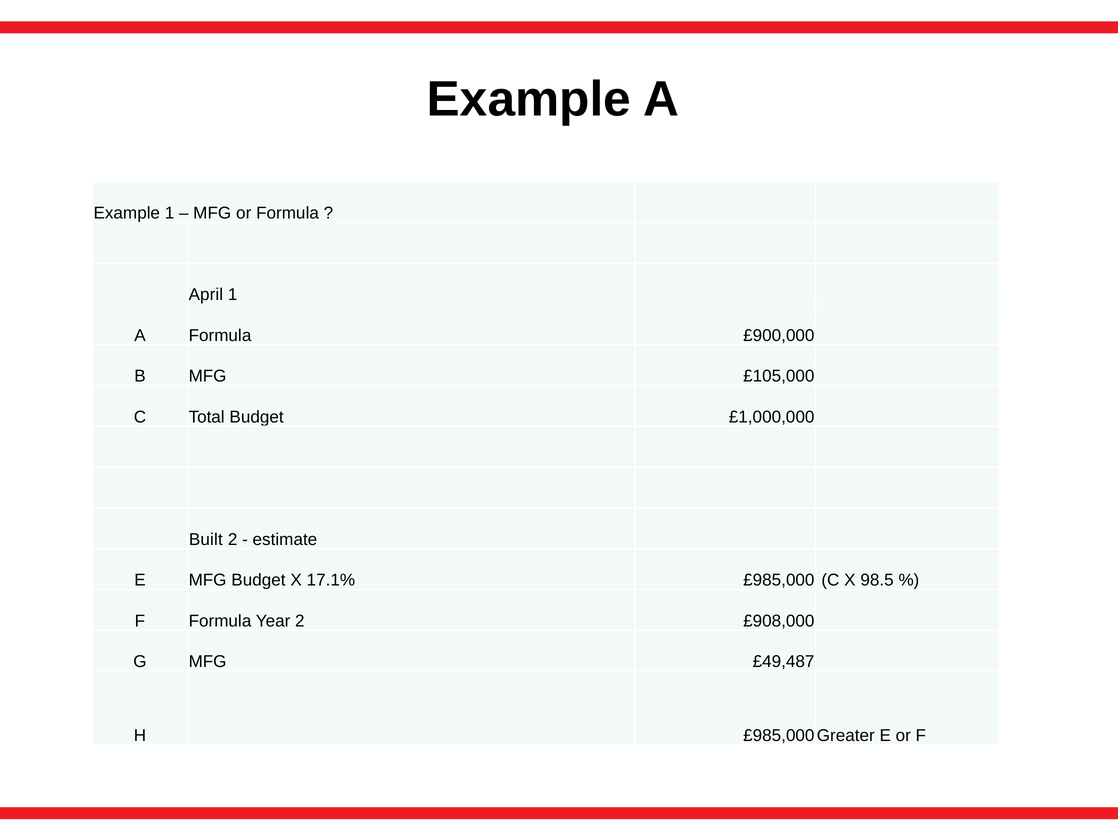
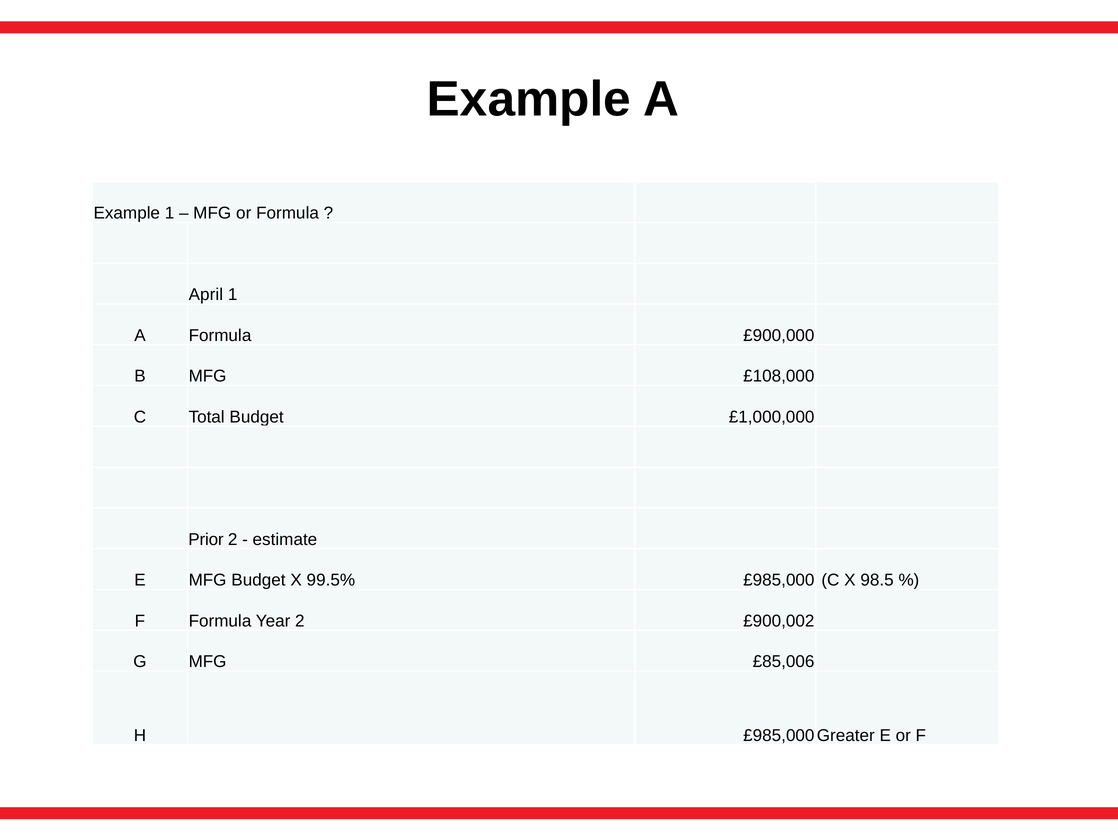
£105,000: £105,000 -> £108,000
Built: Built -> Prior
17.1%: 17.1% -> 99.5%
£908,000: £908,000 -> £900,002
£49,487: £49,487 -> £85,006
